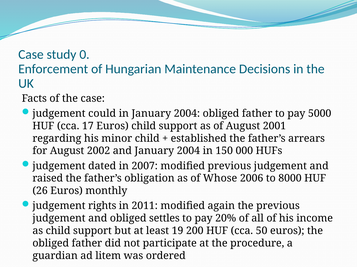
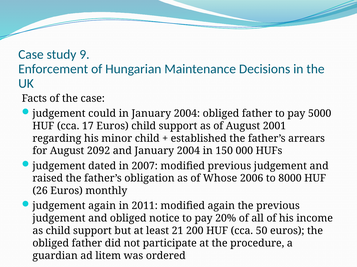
0: 0 -> 9
2002: 2002 -> 2092
judgement rights: rights -> again
settles: settles -> notice
19: 19 -> 21
